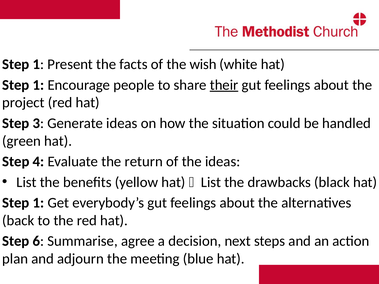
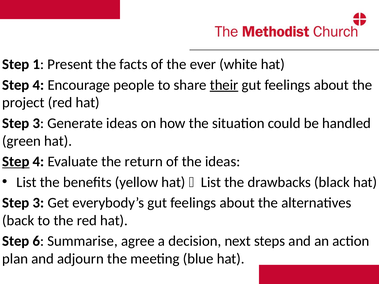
wish: wish -> ever
1 at (38, 85): 1 -> 4
Step at (16, 162) underline: none -> present
1 at (38, 203): 1 -> 3
